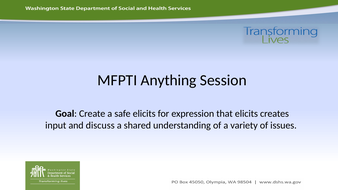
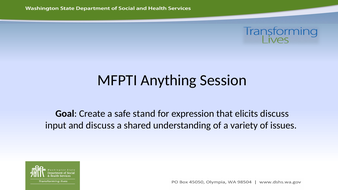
safe elicits: elicits -> stand
elicits creates: creates -> discuss
